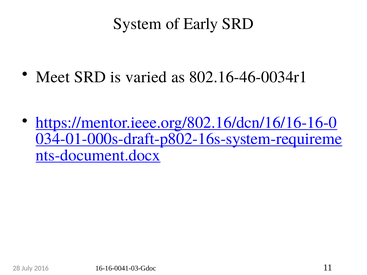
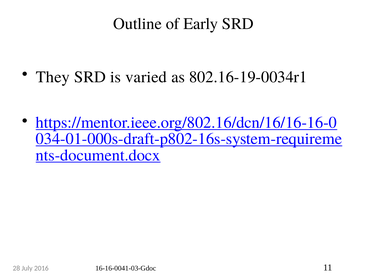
System: System -> Outline
Meet: Meet -> They
802.16-46-0034r1: 802.16-46-0034r1 -> 802.16-19-0034r1
